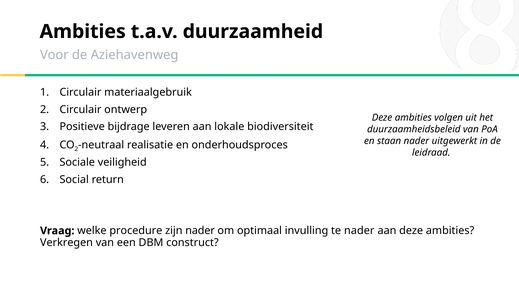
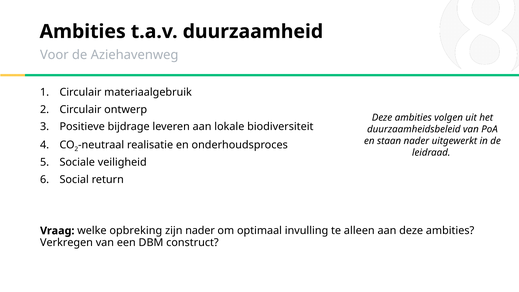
procedure: procedure -> opbreking
te nader: nader -> alleen
